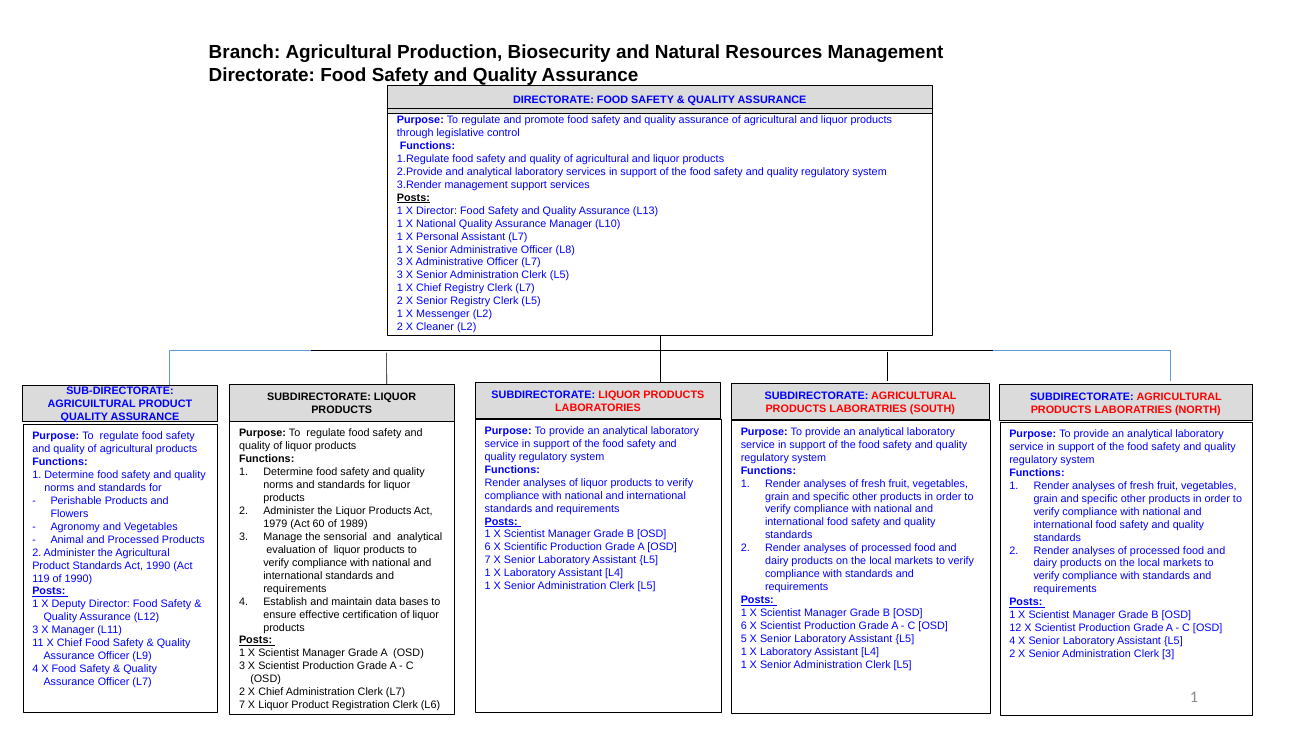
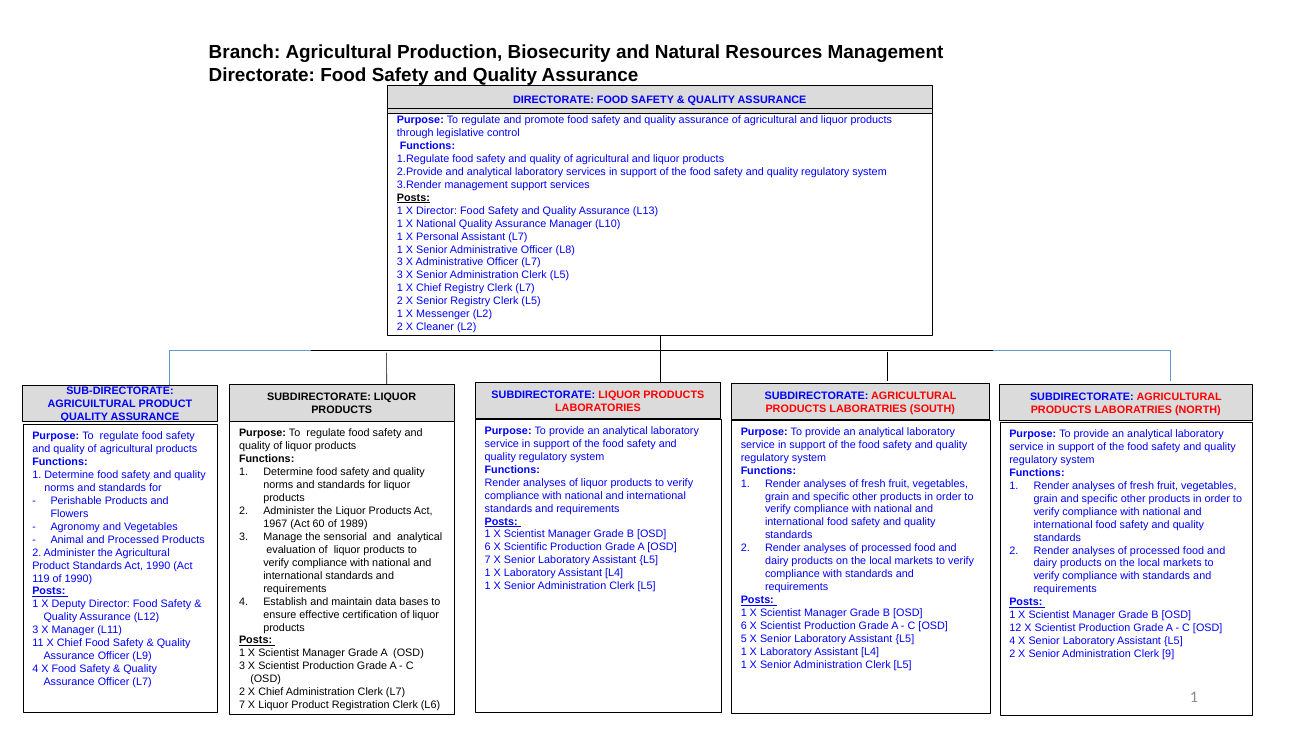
1979: 1979 -> 1967
Clerk 3: 3 -> 9
